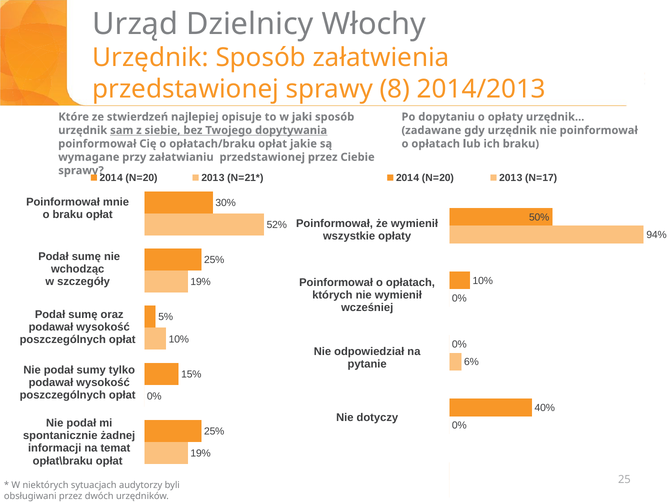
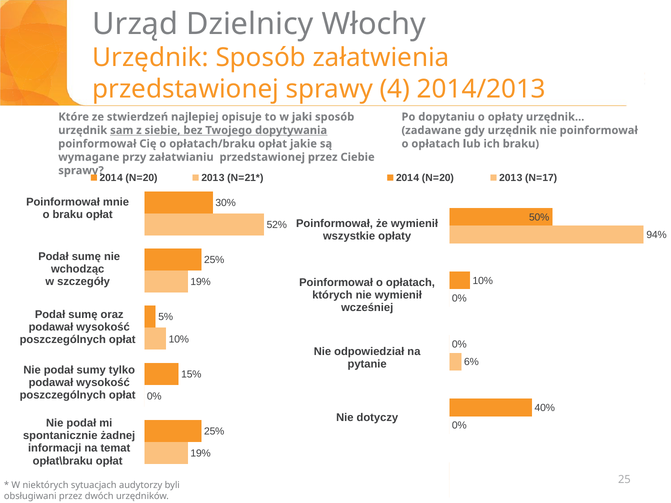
8: 8 -> 4
